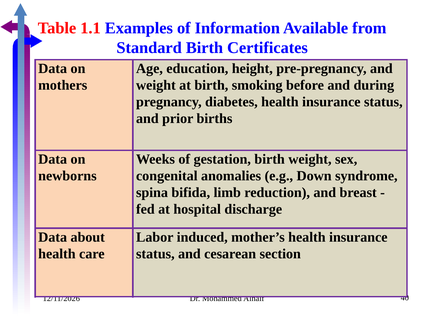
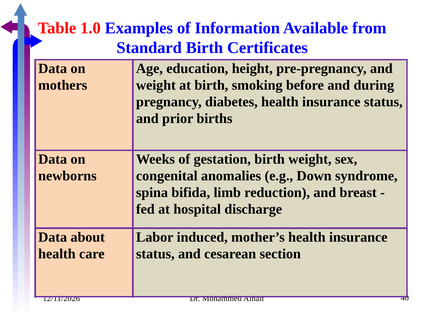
1.1: 1.1 -> 1.0
